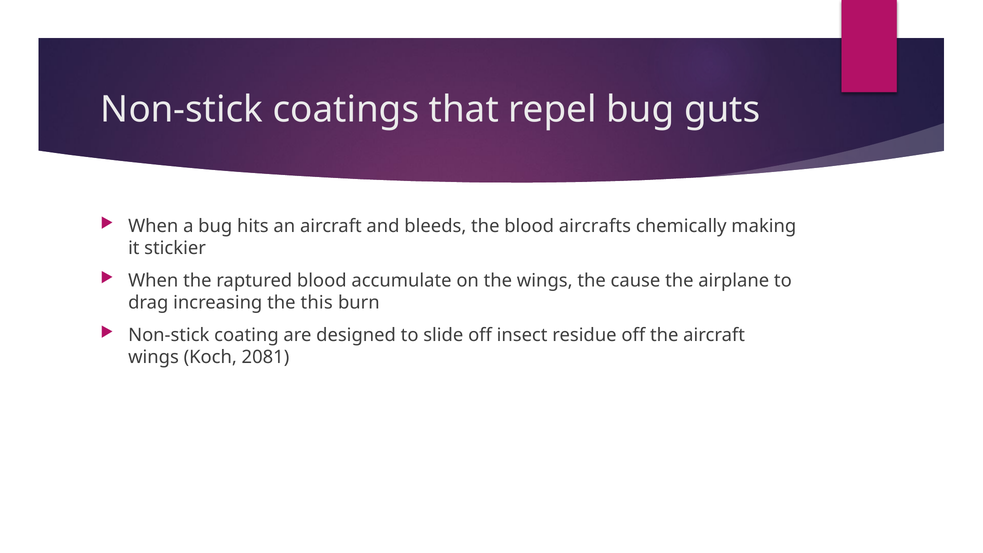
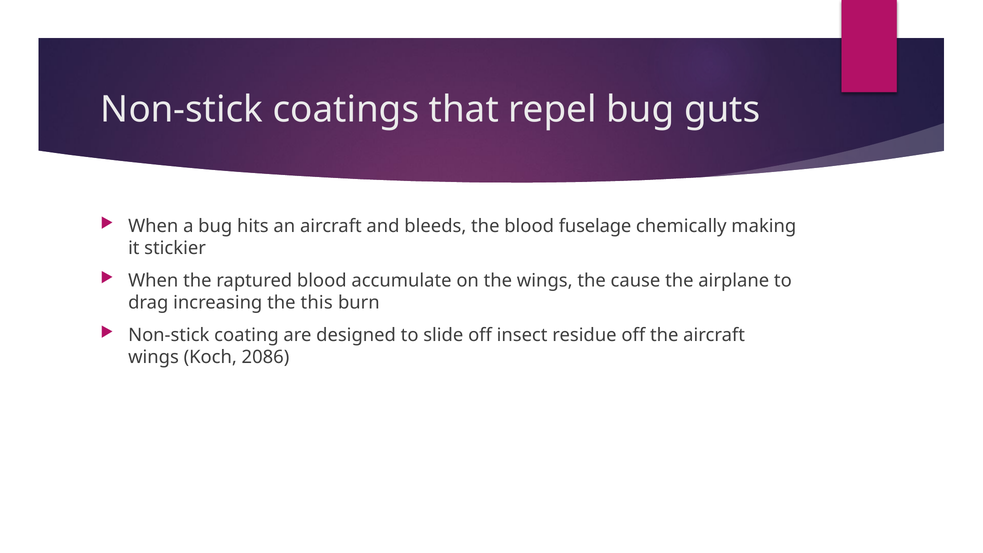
aircrafts: aircrafts -> fuselage
2081: 2081 -> 2086
